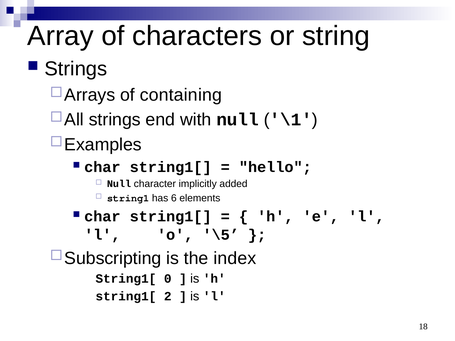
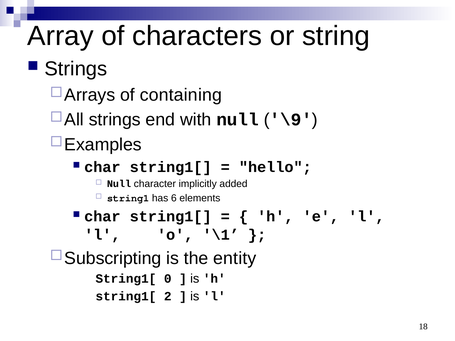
\1: \1 -> \9
\5: \5 -> \1
index: index -> entity
